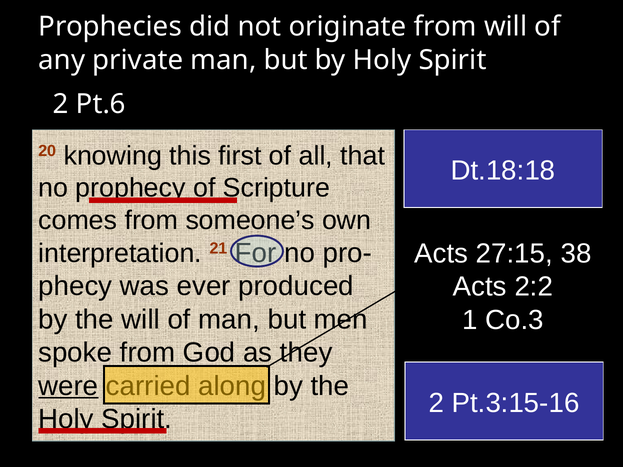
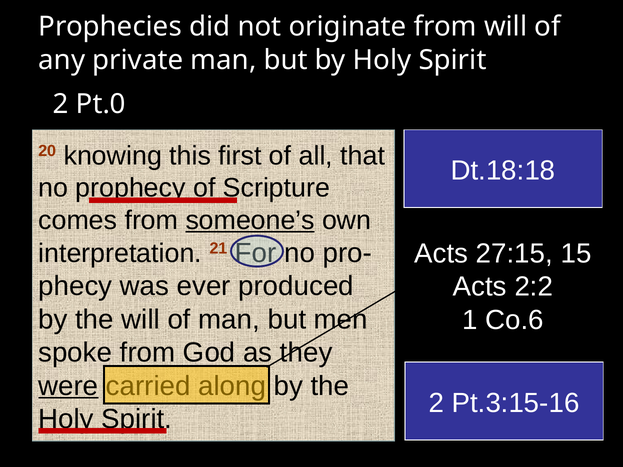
Pt.6: Pt.6 -> Pt.0
someone’s underline: none -> present
38: 38 -> 15
Co.3: Co.3 -> Co.6
